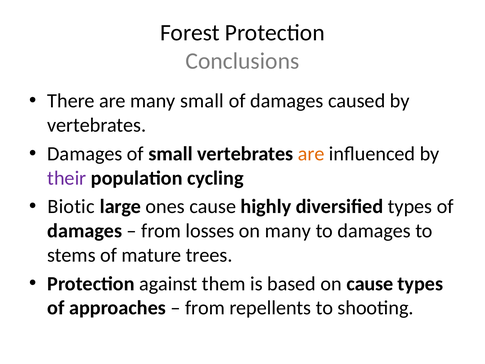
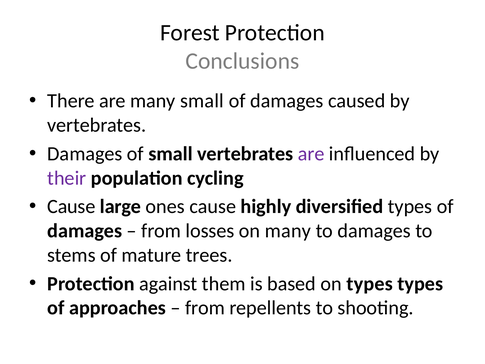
are at (311, 154) colour: orange -> purple
Biotic at (71, 206): Biotic -> Cause
on cause: cause -> types
